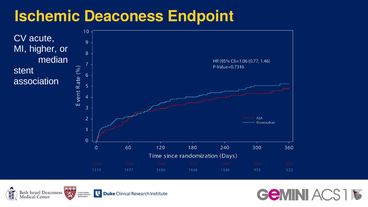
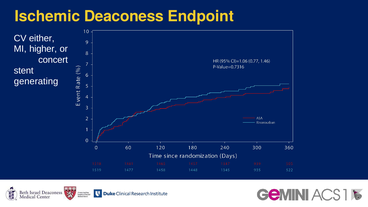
acute: acute -> either
median: median -> concert
association: association -> generating
